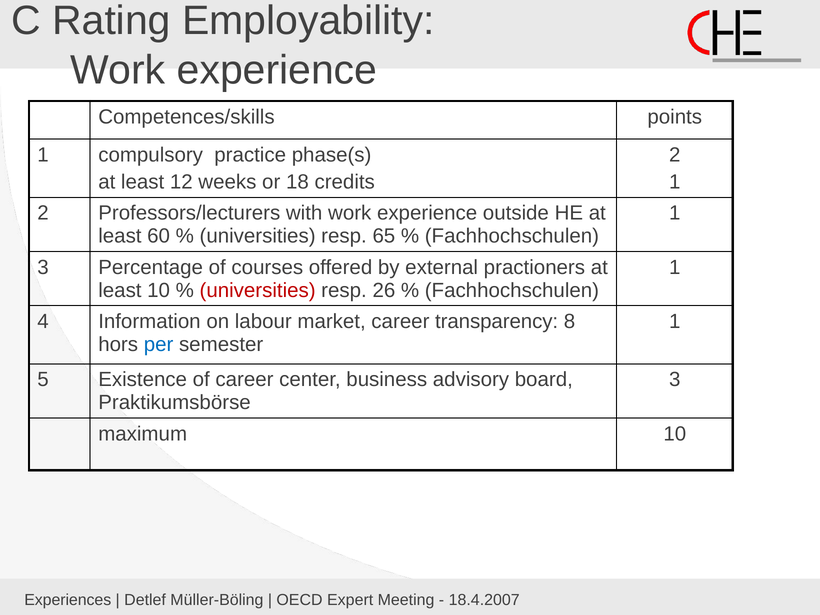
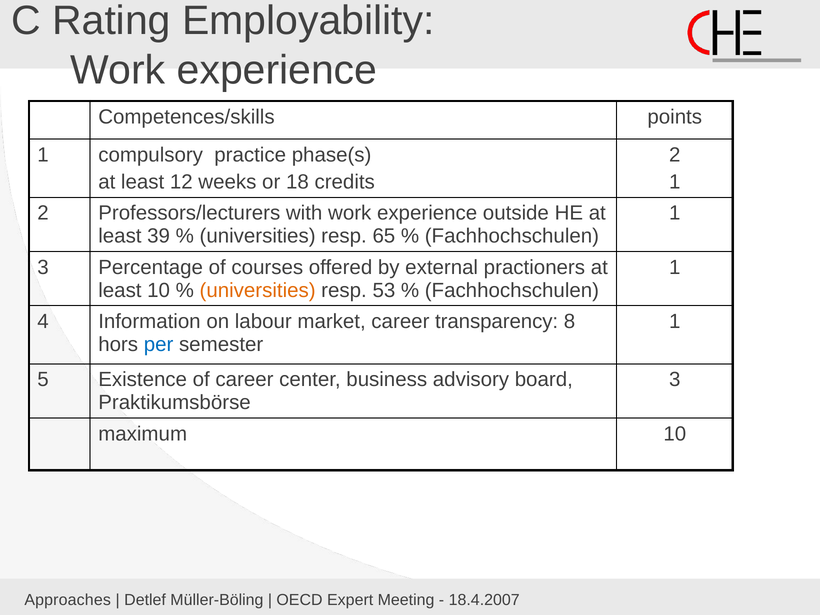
60: 60 -> 39
universities at (258, 290) colour: red -> orange
26: 26 -> 53
Experiences: Experiences -> Approaches
